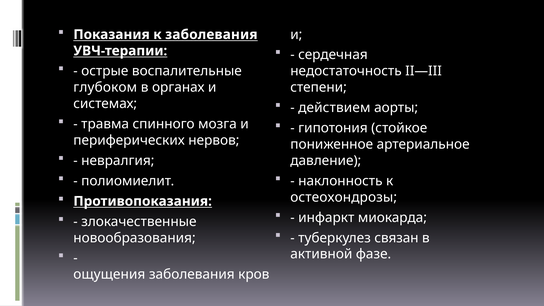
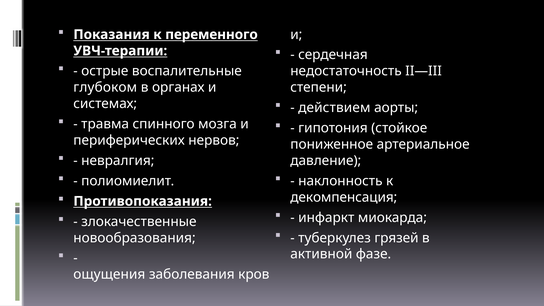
к заболевания: заболевания -> переменного
остеохондрозы: остеохондрозы -> декомпенсация
связан: связан -> грязей
